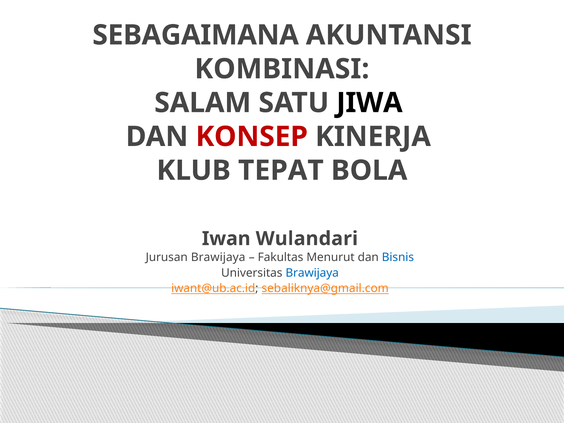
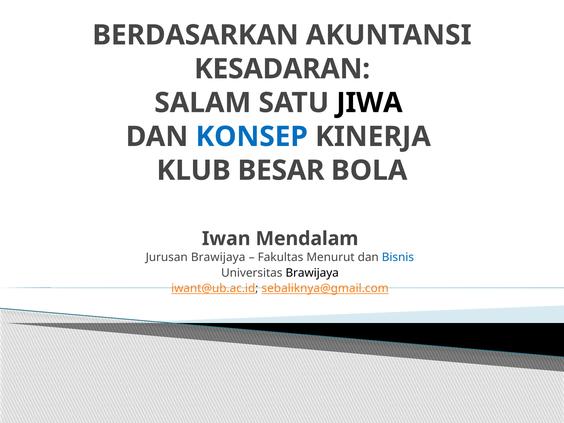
SEBAGAIMANA: SEBAGAIMANA -> BERDASARKAN
KOMBINASI: KOMBINASI -> KESADARAN
KONSEP colour: red -> blue
TEPAT: TEPAT -> BESAR
Wulandari: Wulandari -> Mendalam
Brawijaya at (312, 273) colour: blue -> black
